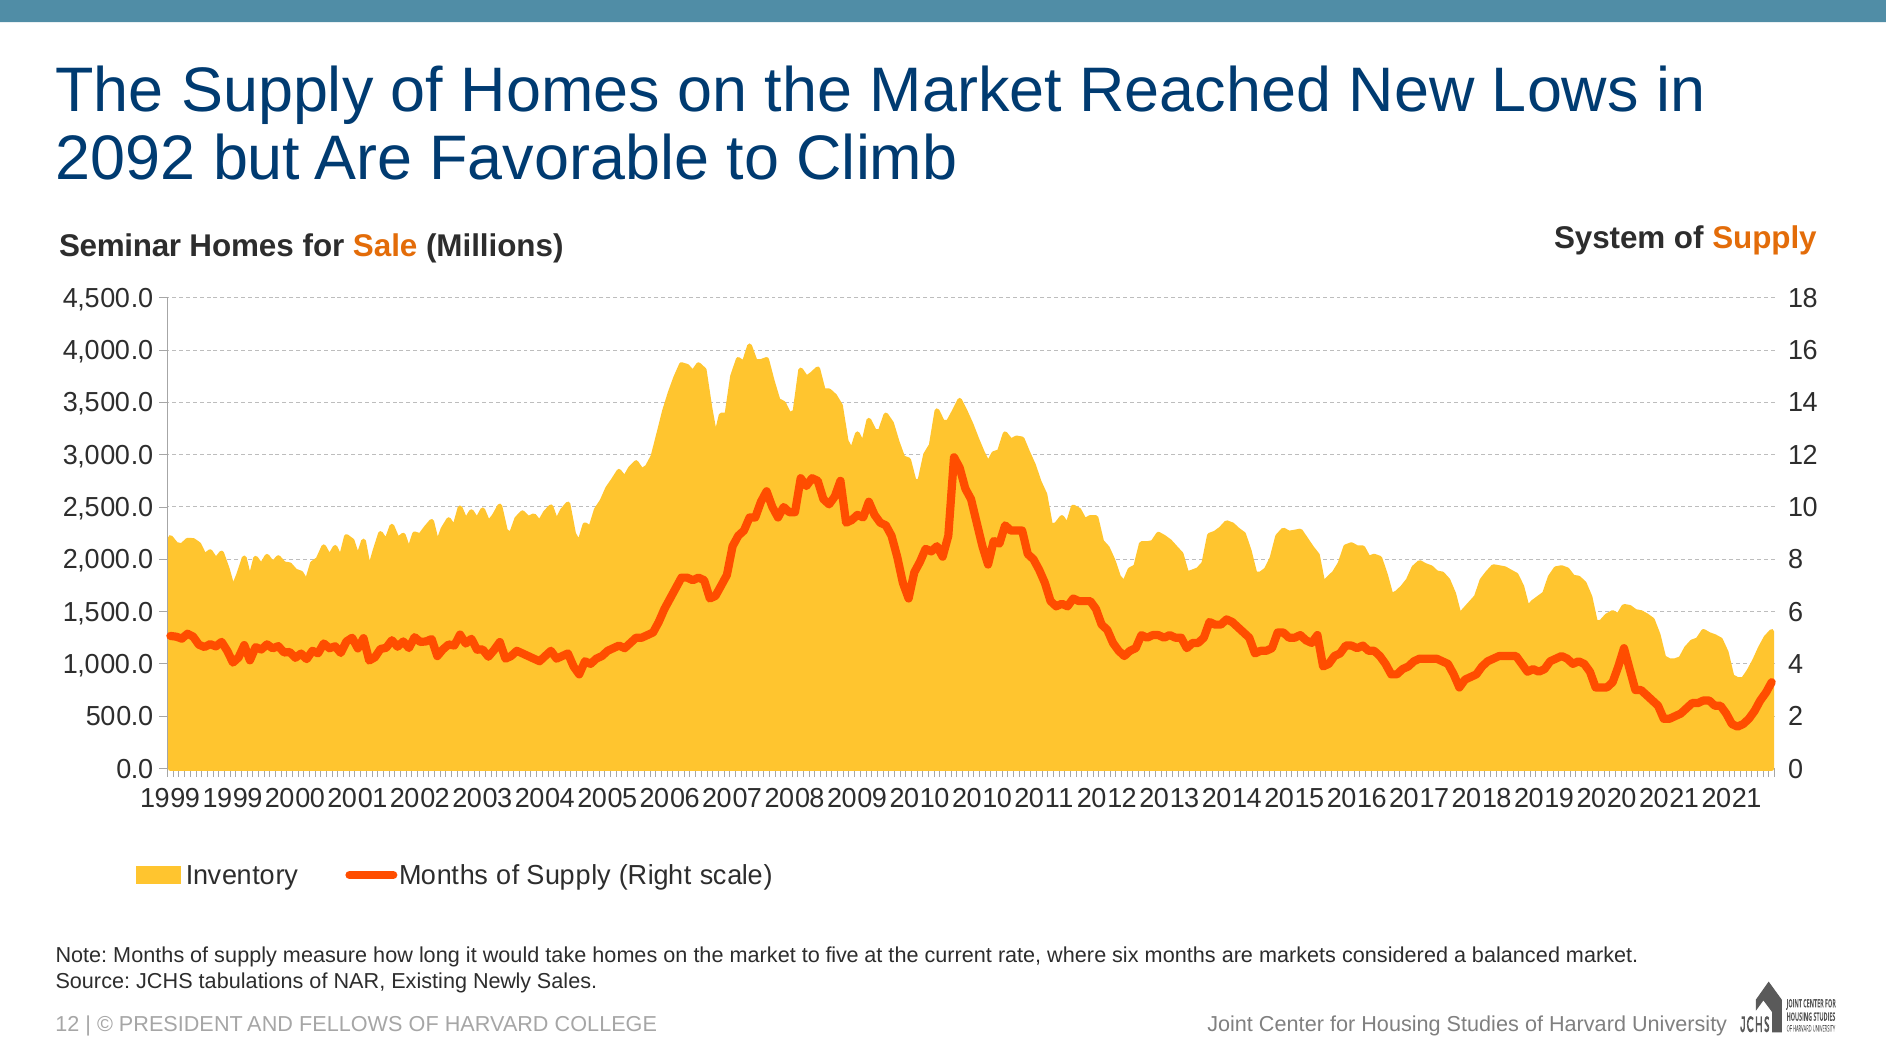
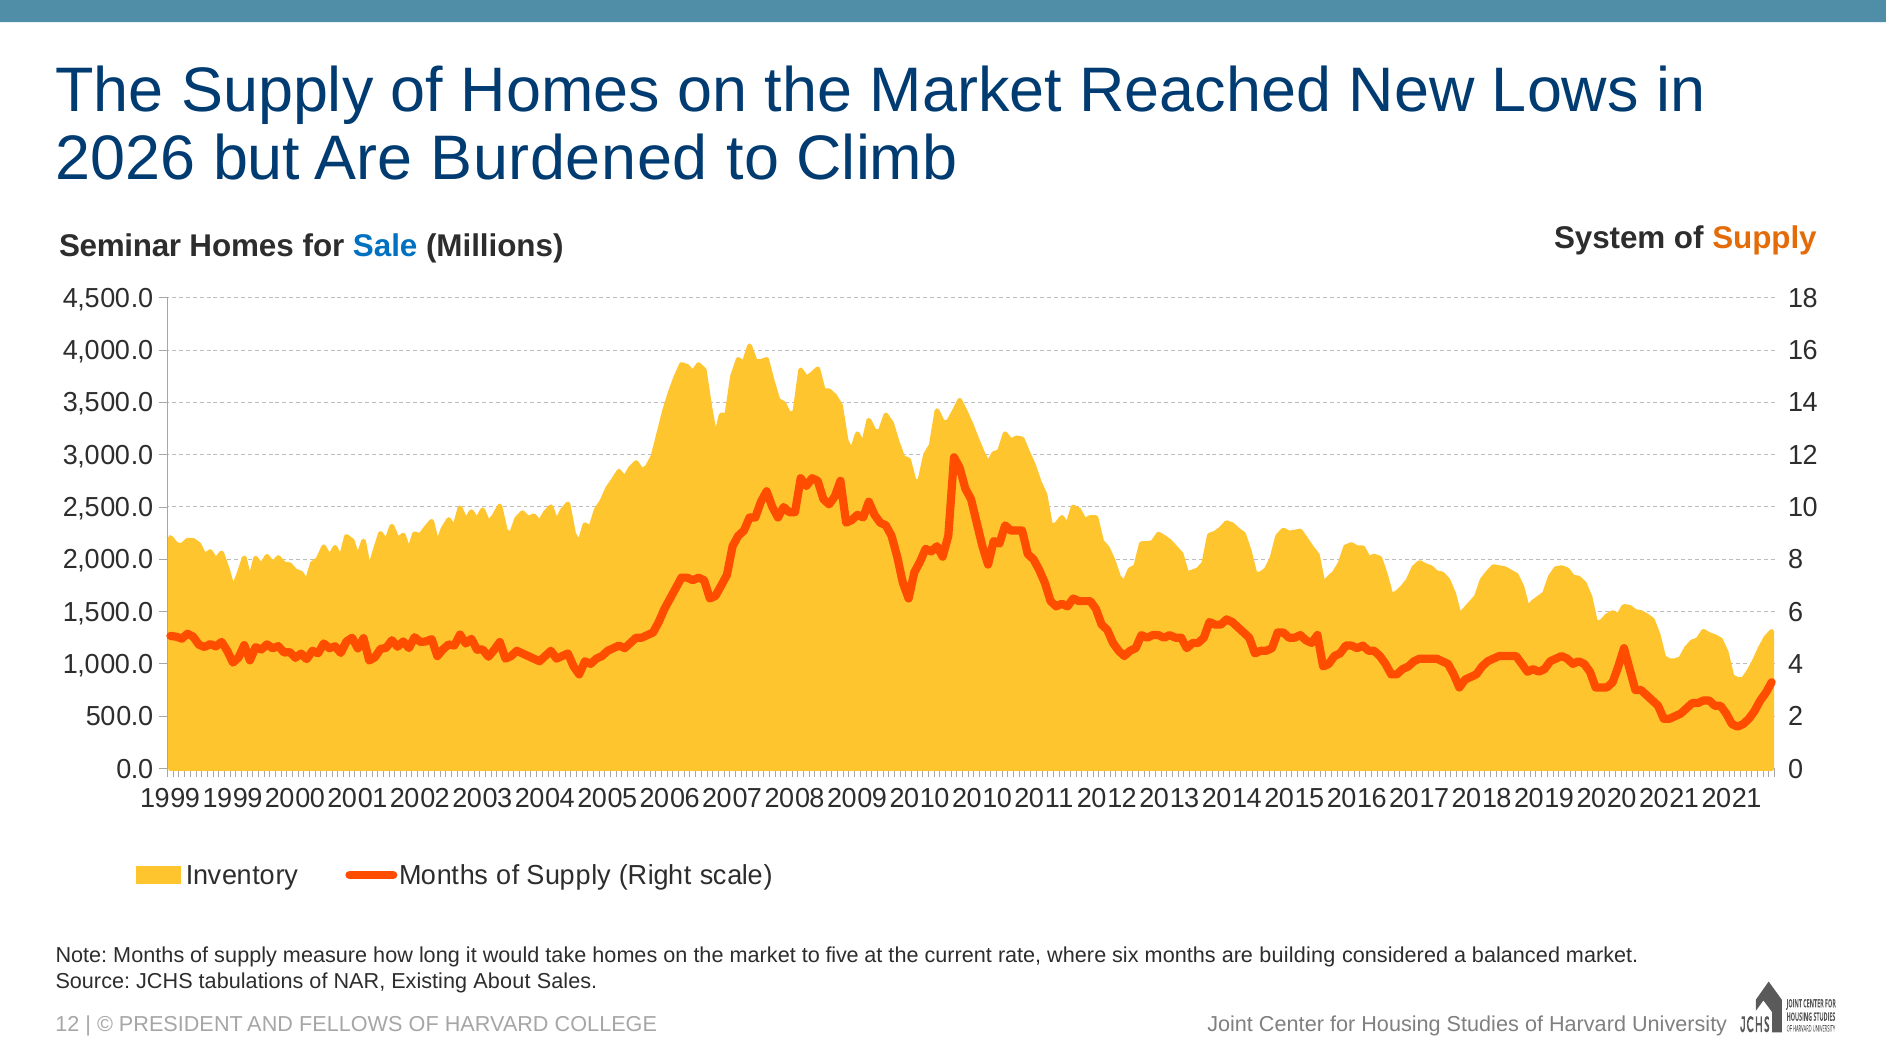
2092: 2092 -> 2026
Favorable: Favorable -> Burdened
Sale colour: orange -> blue
markets: markets -> building
Newly: Newly -> About
